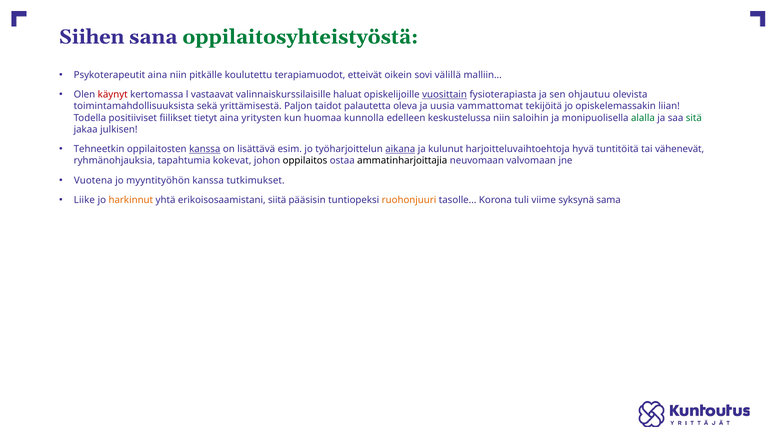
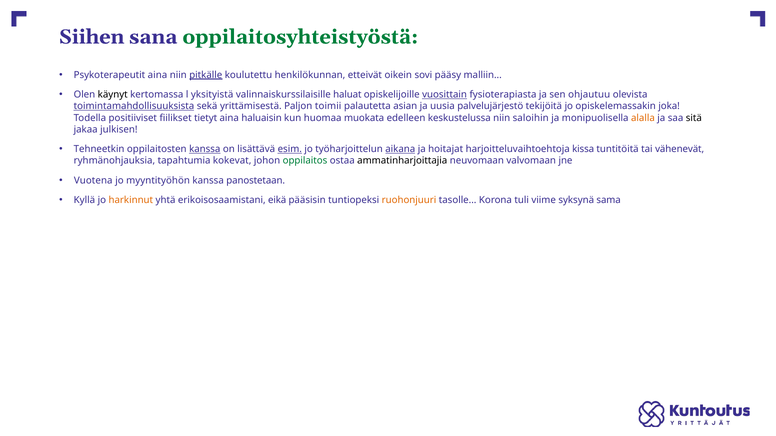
pitkälle underline: none -> present
terapiamuodot: terapiamuodot -> henkilökunnan
välillä: välillä -> pääsy
käynyt colour: red -> black
vastaavat: vastaavat -> yksityistä
toimintamahdollisuuksista underline: none -> present
taidot: taidot -> toimii
oleva: oleva -> asian
vammattomat: vammattomat -> palvelujärjestö
liian: liian -> joka
yritysten: yritysten -> haluaisin
kunnolla: kunnolla -> muokata
alalla colour: green -> orange
sitä colour: green -> black
esim underline: none -> present
kulunut: kulunut -> hoitajat
hyvä: hyvä -> kissa
oppilaitos colour: black -> green
tutkimukset: tutkimukset -> panostetaan
Liike: Liike -> Kyllä
siitä: siitä -> eikä
